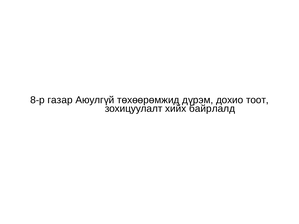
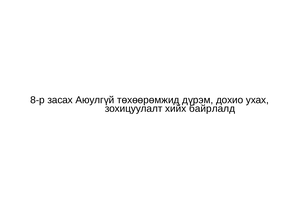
газар: газар -> засах
тоот: тоот -> ухах
